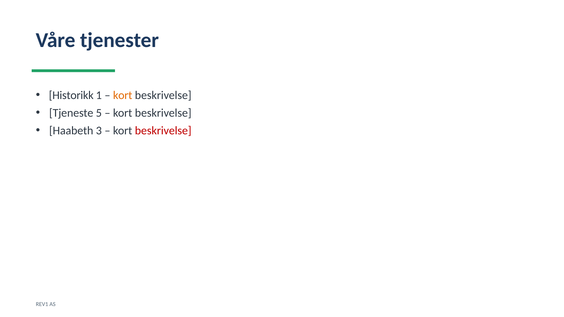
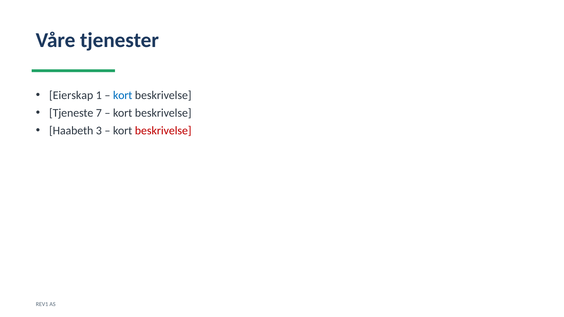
Historikk: Historikk -> Eierskap
kort at (123, 96) colour: orange -> blue
5: 5 -> 7
